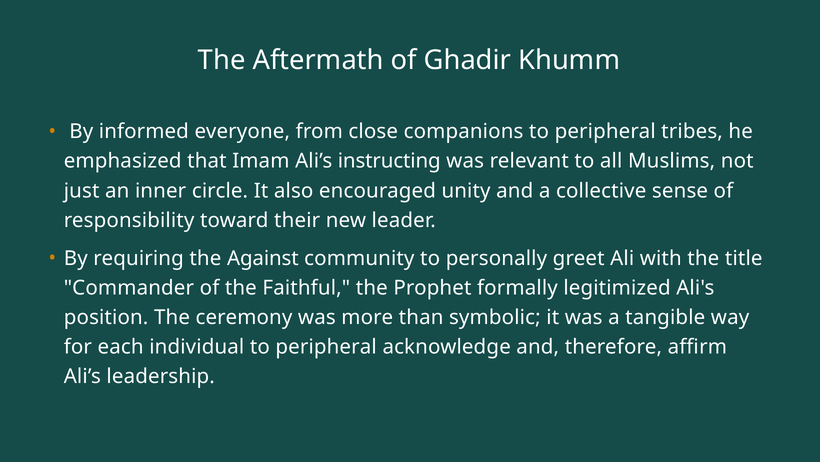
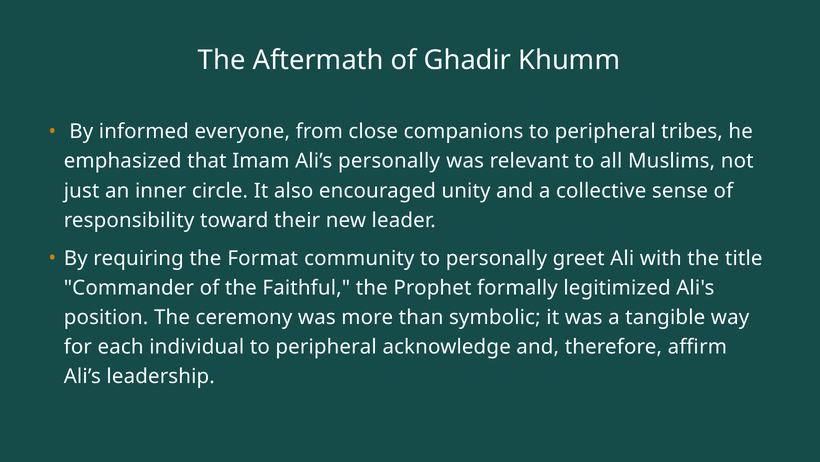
Ali’s instructing: instructing -> personally
Against: Against -> Format
